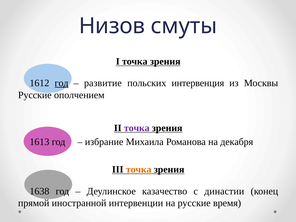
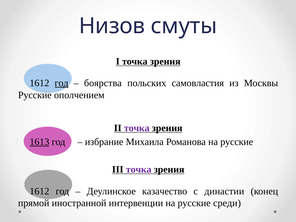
развитие: развитие -> боярства
интервенция: интервенция -> самовластия
1613 underline: none -> present
Романова на декабря: декабря -> русские
точка at (139, 169) colour: orange -> purple
1638 at (39, 191): 1638 -> 1612
время: время -> среди
